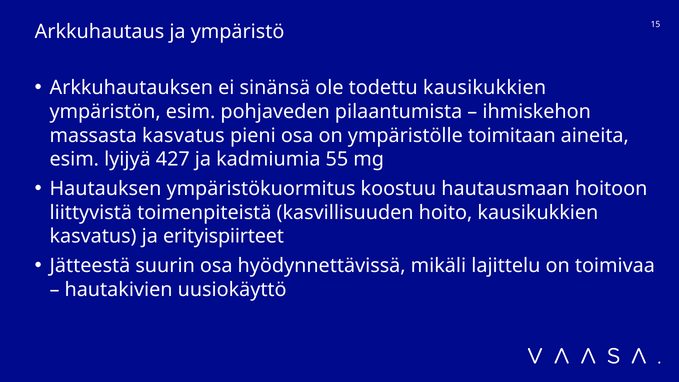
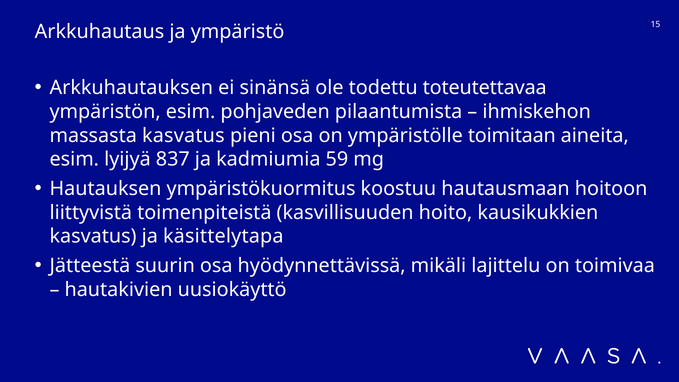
todettu kausikukkien: kausikukkien -> toteutettavaa
427: 427 -> 837
55: 55 -> 59
erityispiirteet: erityispiirteet -> käsittelytapa
